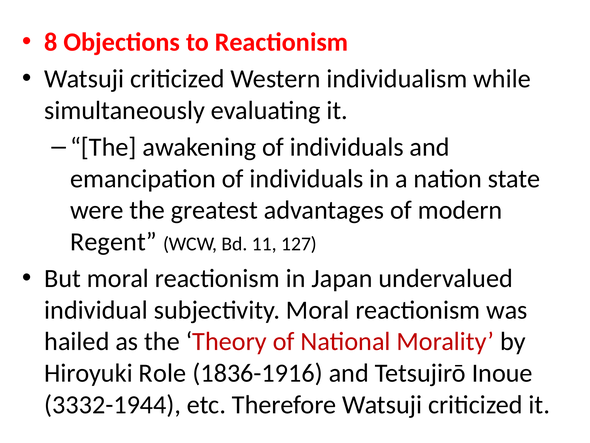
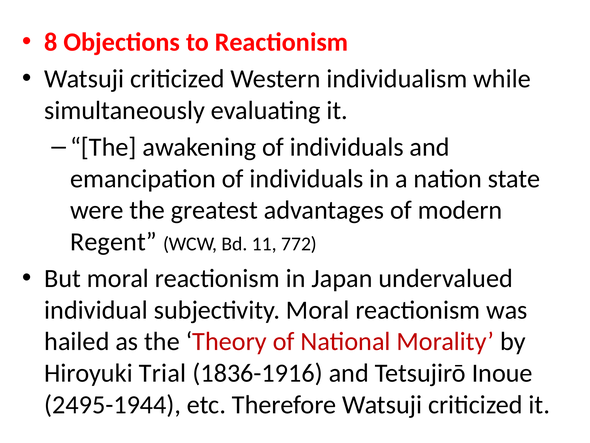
127: 127 -> 772
Role: Role -> Trial
3332-1944: 3332-1944 -> 2495-1944
